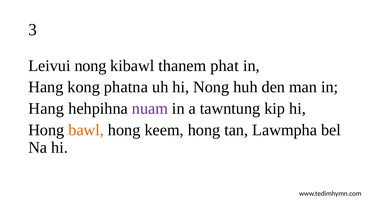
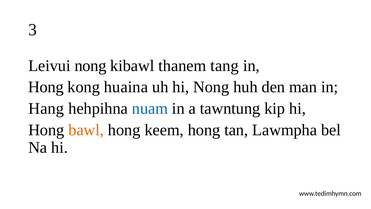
phat: phat -> tang
Hang at (46, 87): Hang -> Hong
phatna: phatna -> huaina
nuam colour: purple -> blue
